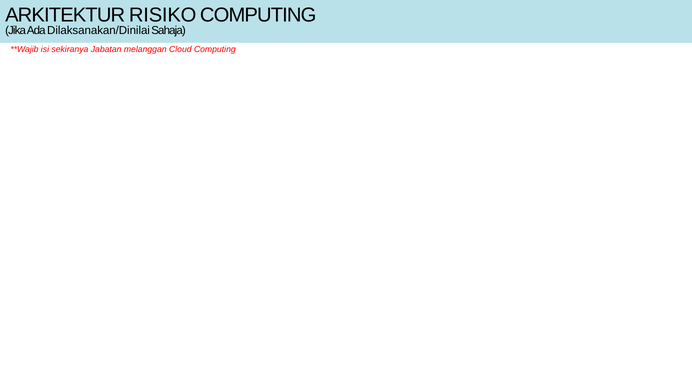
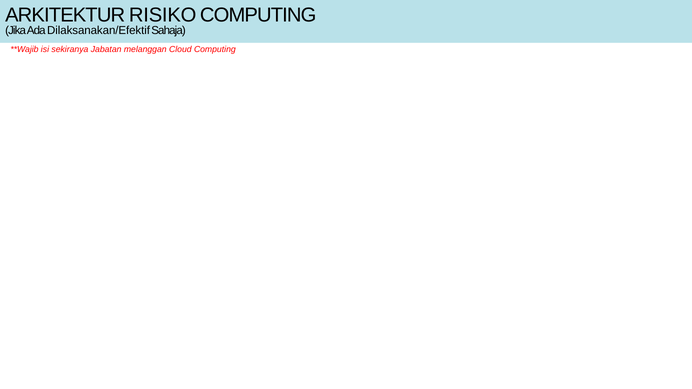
Dilaksanakan/Dinilai: Dilaksanakan/Dinilai -> Dilaksanakan/Efektif
